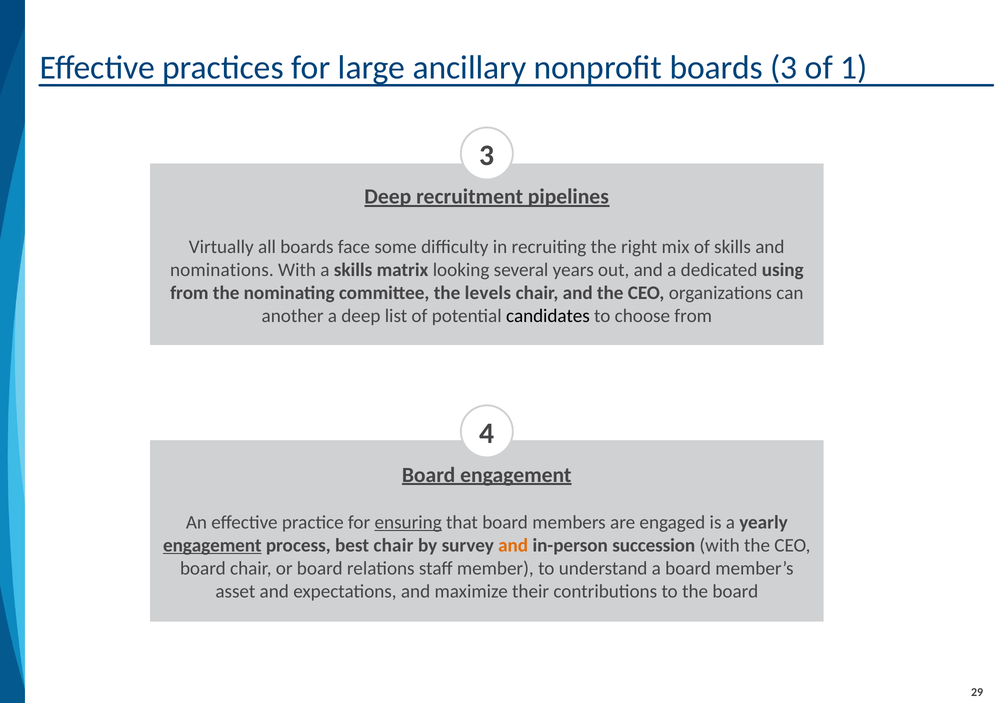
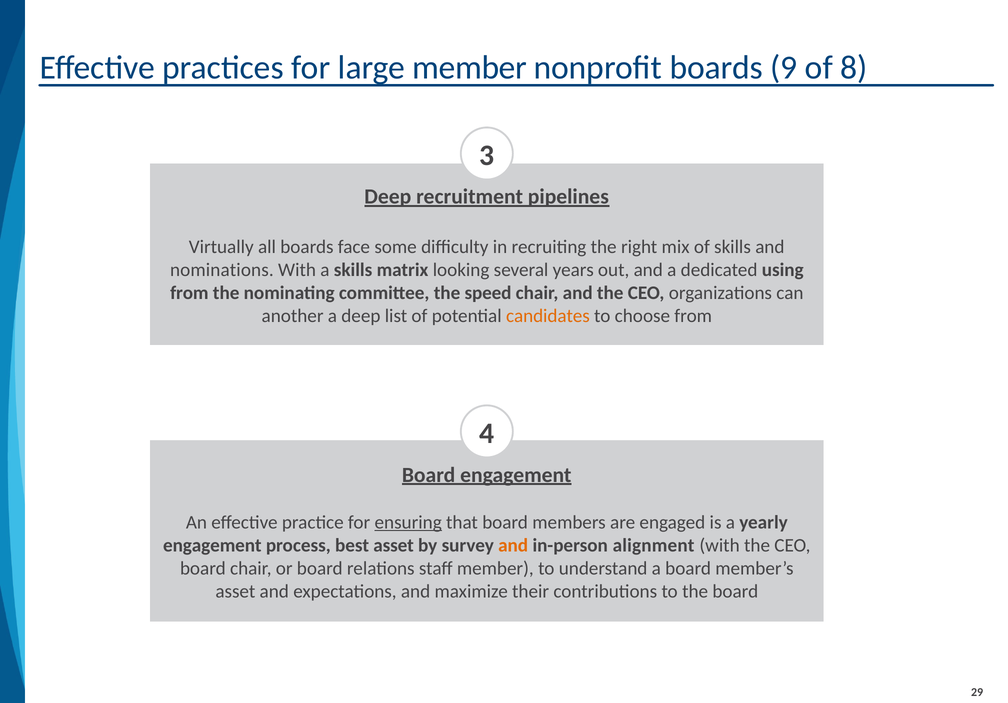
large ancillary: ancillary -> member
boards 3: 3 -> 9
1: 1 -> 8
levels: levels -> speed
candidates colour: black -> orange
engagement at (212, 545) underline: present -> none
best chair: chair -> asset
succession: succession -> alignment
